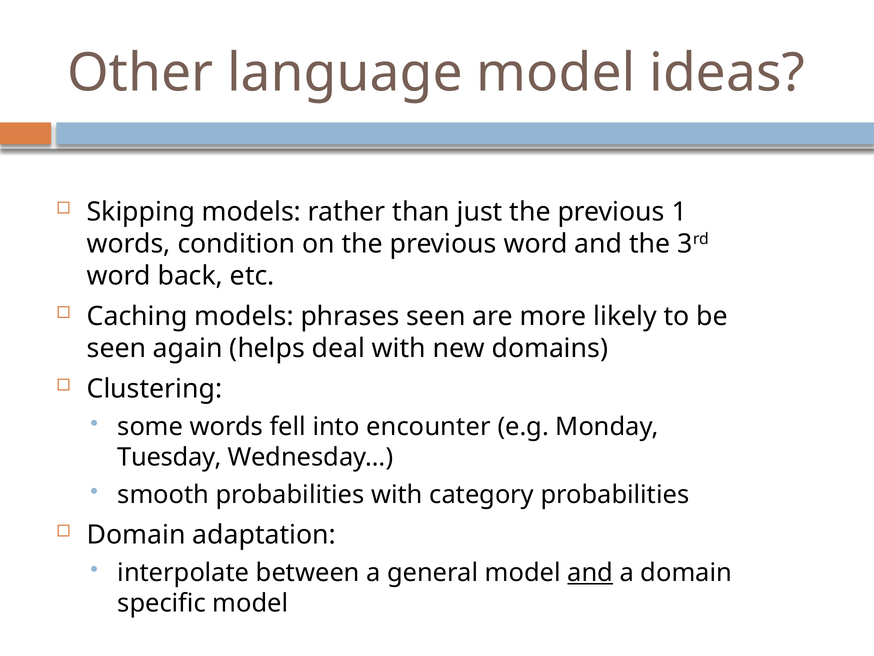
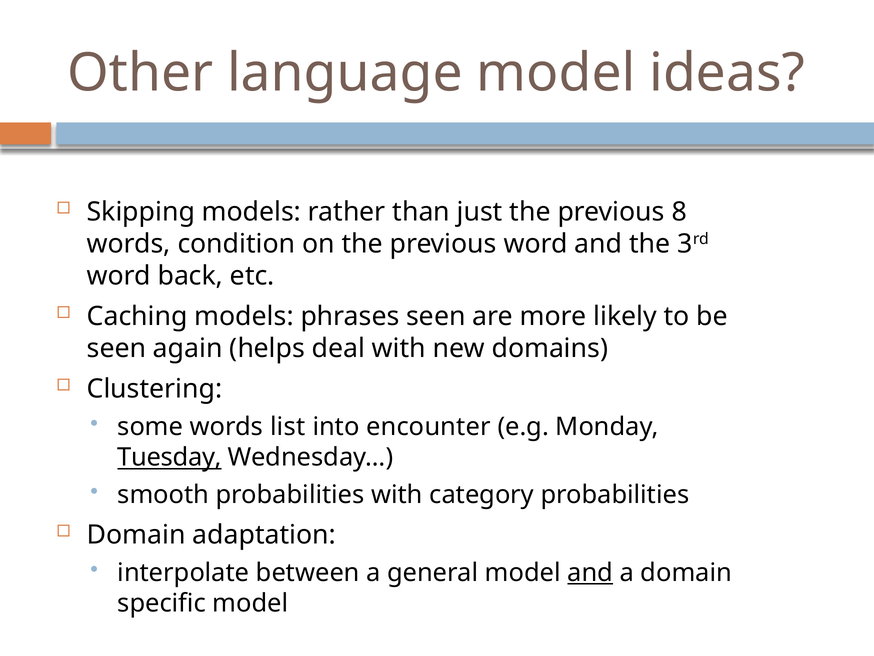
1: 1 -> 8
fell: fell -> list
Tuesday underline: none -> present
